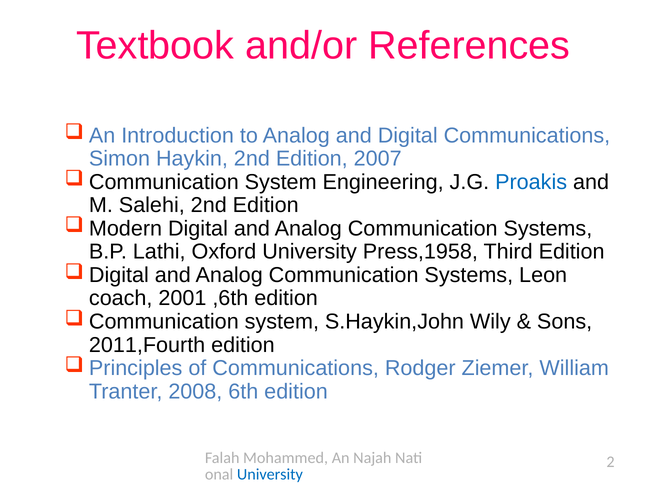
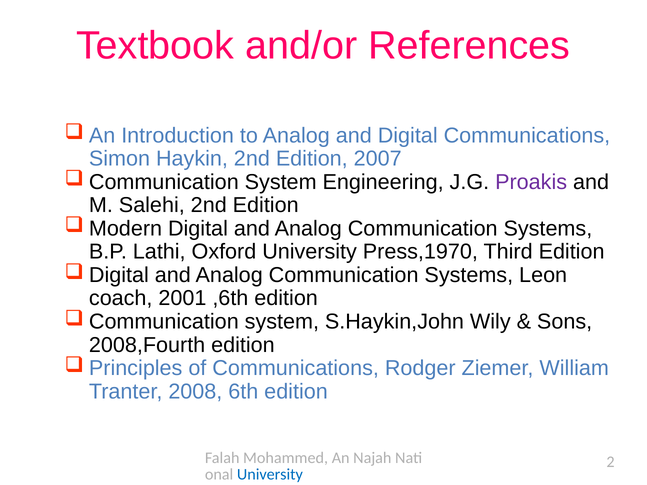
Proakis colour: blue -> purple
Press,1958: Press,1958 -> Press,1970
2011,Fourth: 2011,Fourth -> 2008,Fourth
